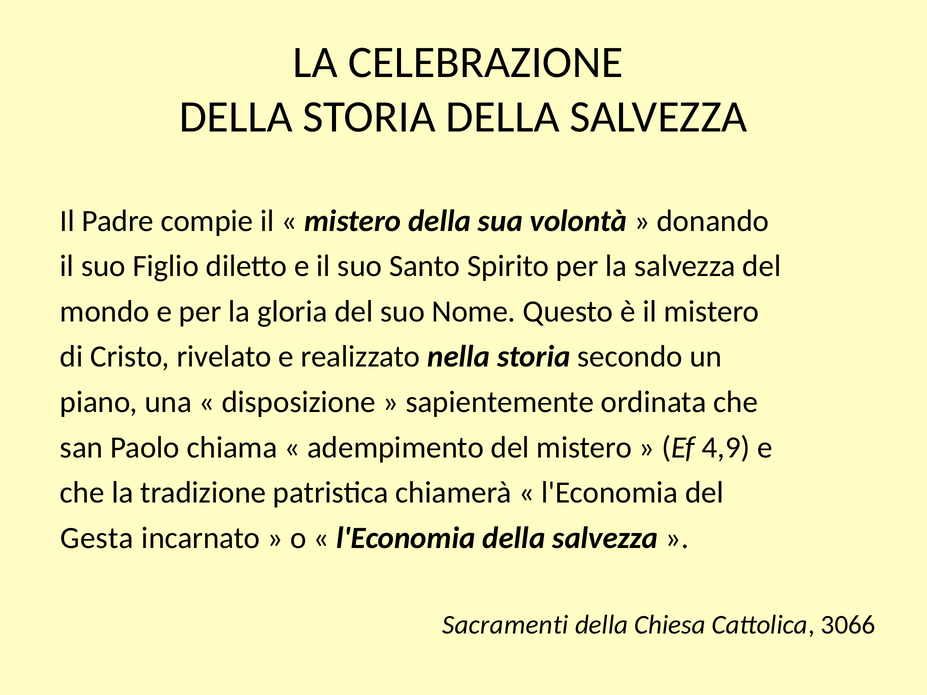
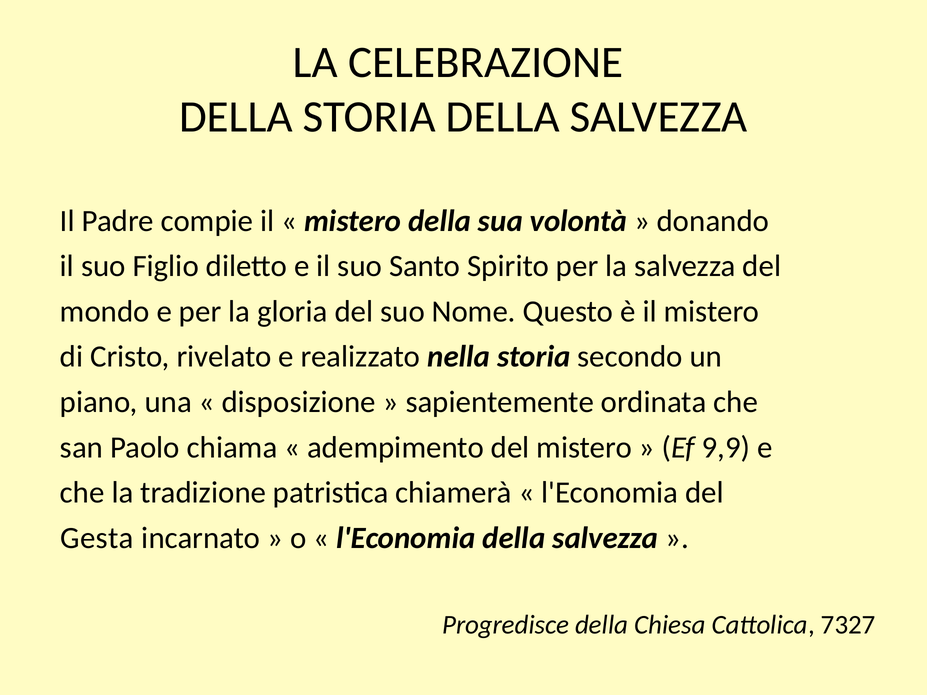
4,9: 4,9 -> 9,9
Sacramenti: Sacramenti -> Progredisce
3066: 3066 -> 7327
